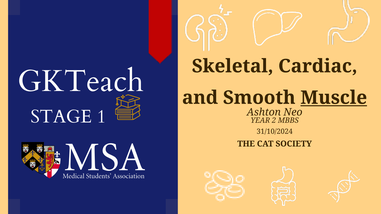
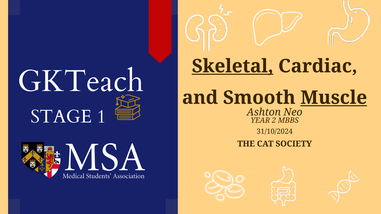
Skeletal underline: none -> present
